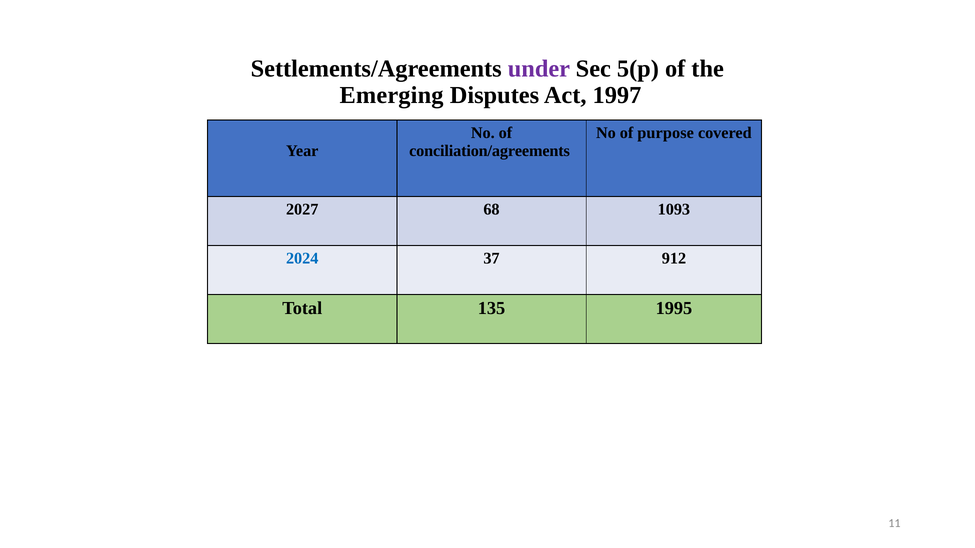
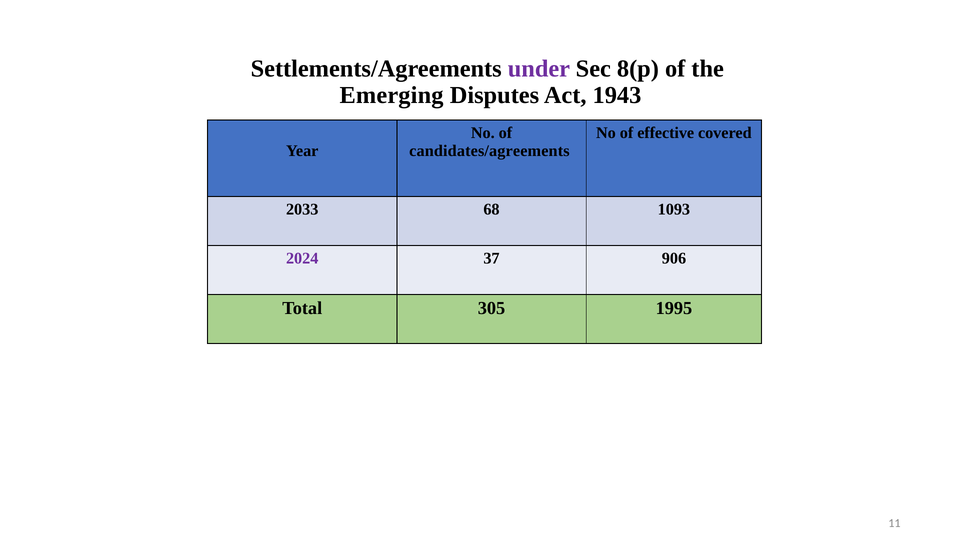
5(p: 5(p -> 8(p
1997: 1997 -> 1943
purpose: purpose -> effective
conciliation/agreements: conciliation/agreements -> candidates/agreements
2027: 2027 -> 2033
2024 colour: blue -> purple
912: 912 -> 906
135: 135 -> 305
